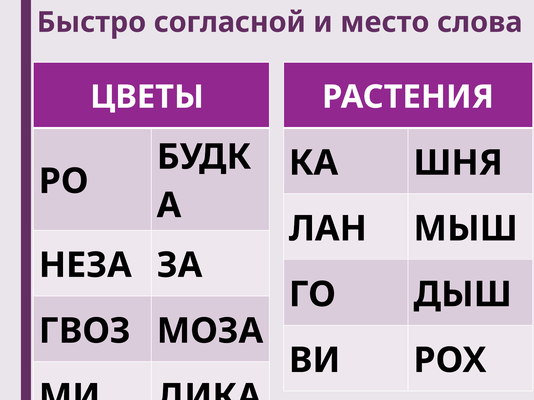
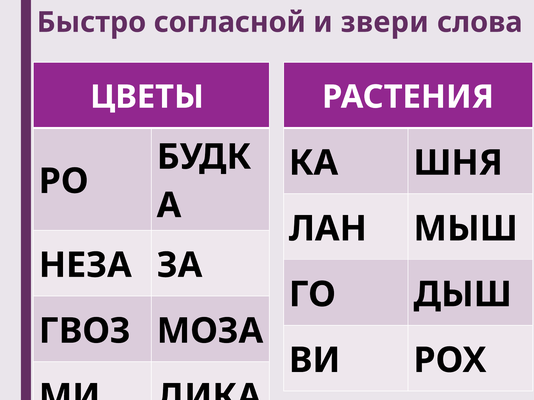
место: место -> звери
